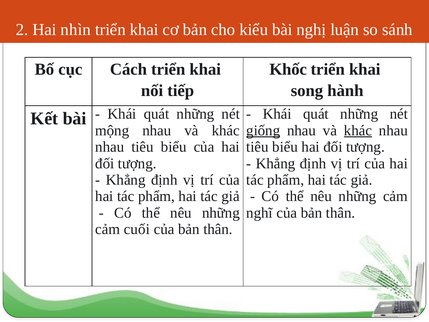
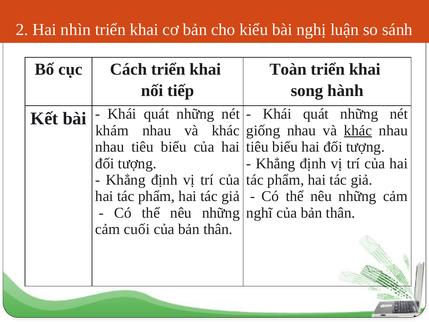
Khốc: Khốc -> Toàn
mộng: mộng -> khám
giống underline: present -> none
